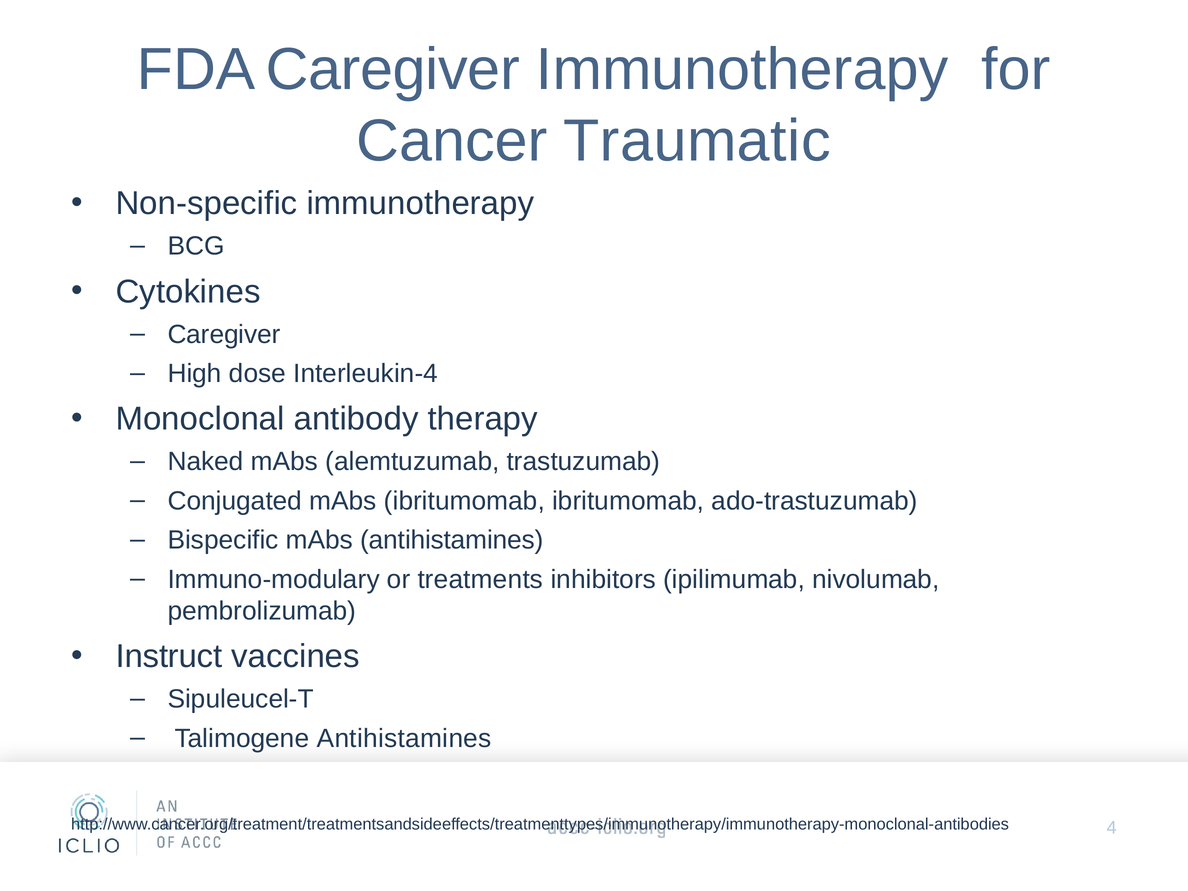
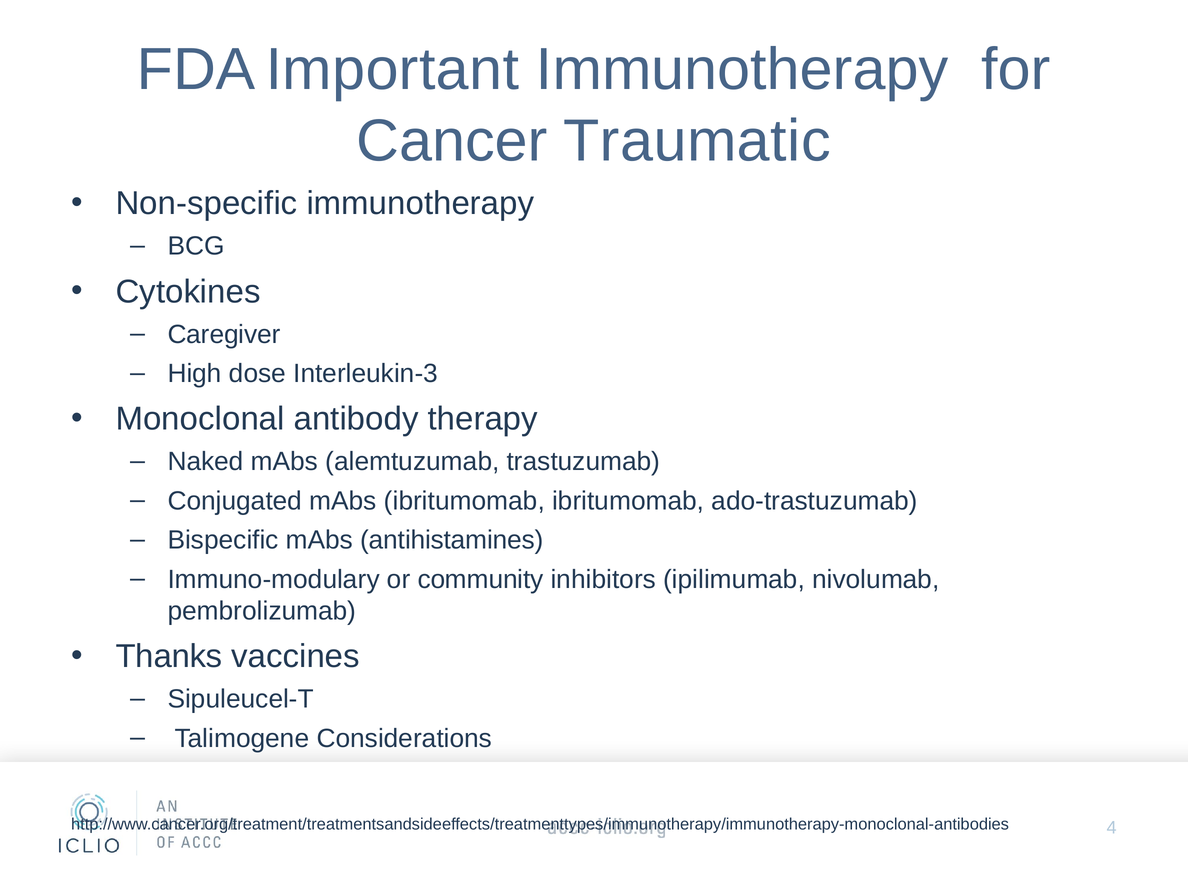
FDA Caregiver: Caregiver -> Important
Interleukin-4: Interleukin-4 -> Interleukin-3
treatments: treatments -> community
Instruct: Instruct -> Thanks
Talimogene Antihistamines: Antihistamines -> Considerations
